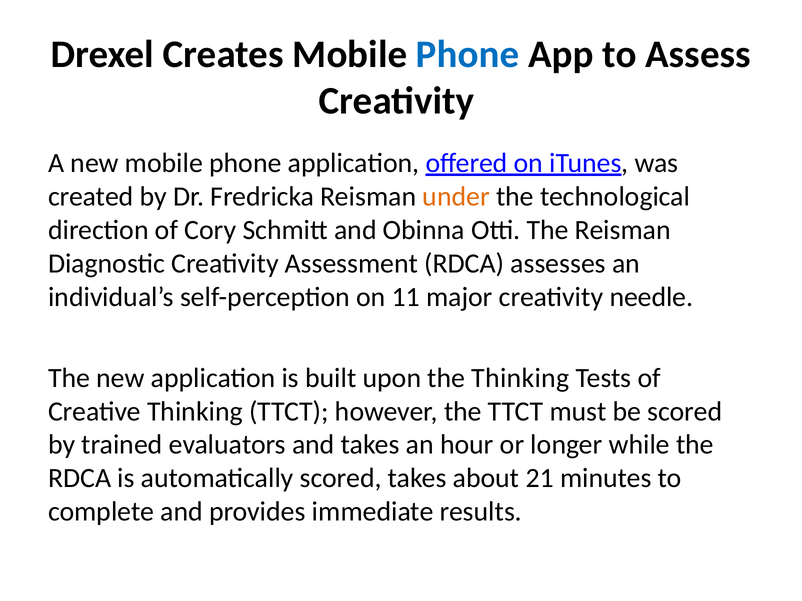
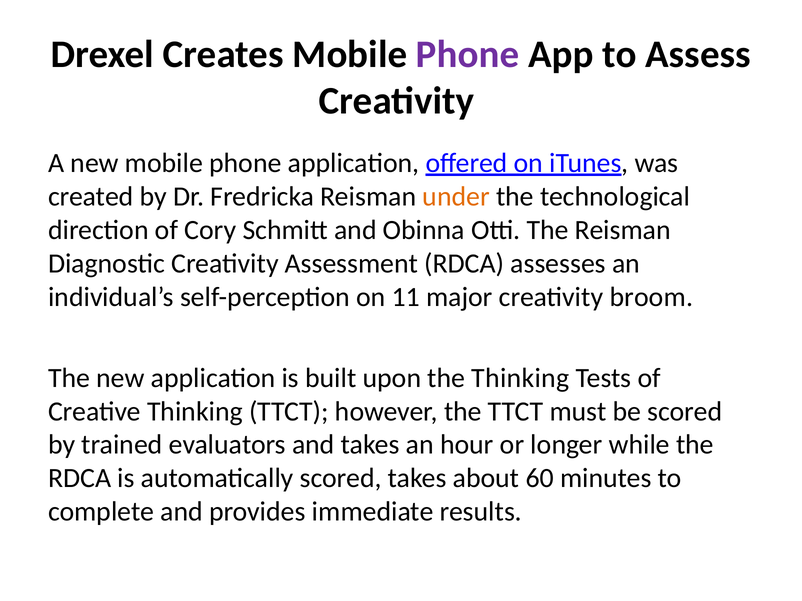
Phone at (468, 54) colour: blue -> purple
needle: needle -> broom
21: 21 -> 60
